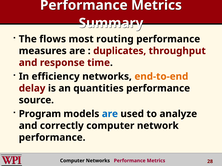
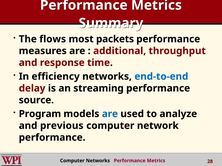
routing: routing -> packets
duplicates: duplicates -> additional
end-to-end colour: orange -> blue
quantities: quantities -> streaming
correctly: correctly -> previous
